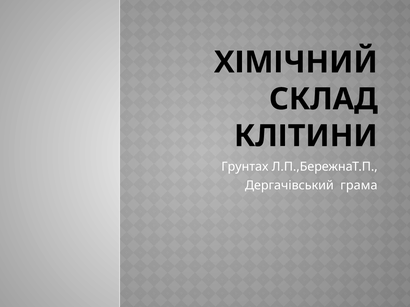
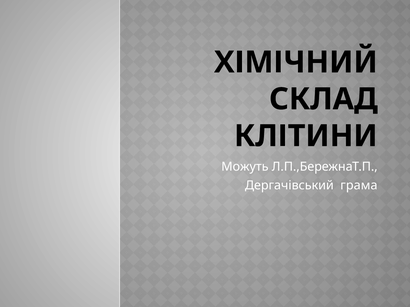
Грунтах: Грунтах -> Можуть
